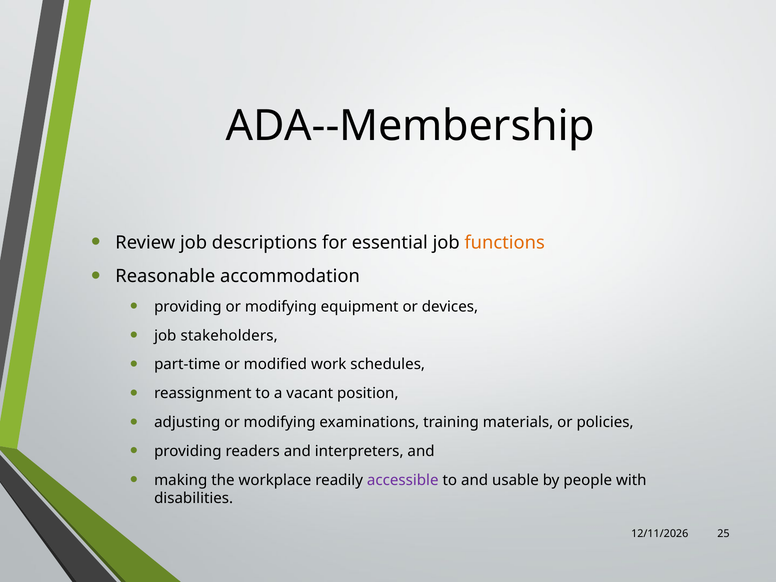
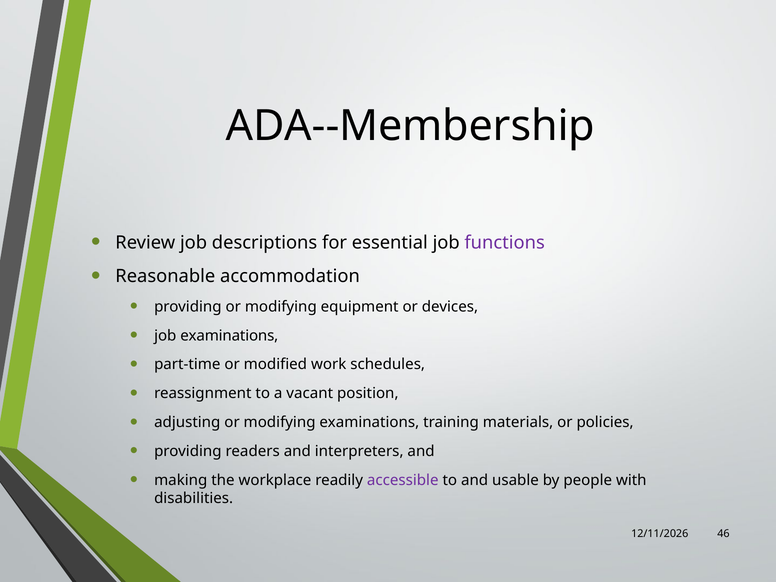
functions colour: orange -> purple
job stakeholders: stakeholders -> examinations
25: 25 -> 46
